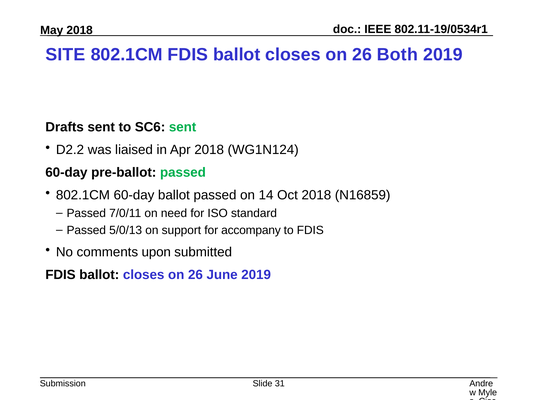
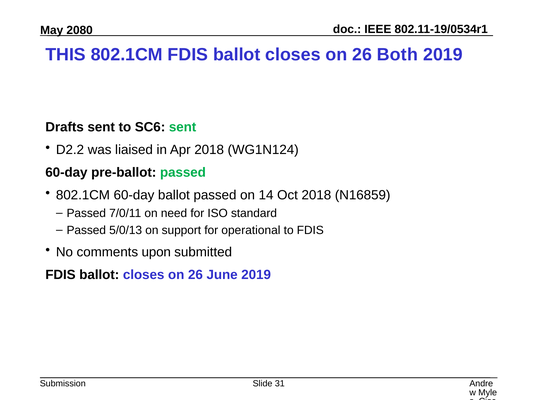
2018 at (80, 30): 2018 -> 2080
SITE: SITE -> THIS
accompany: accompany -> operational
